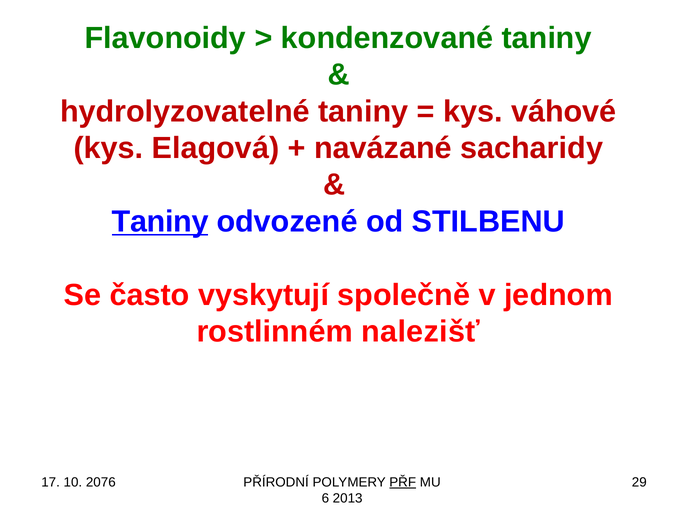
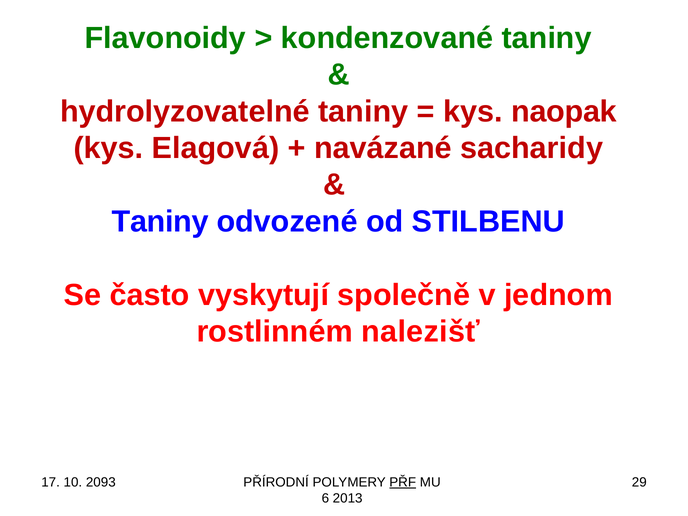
váhové: váhové -> naopak
Taniny at (160, 222) underline: present -> none
2076: 2076 -> 2093
